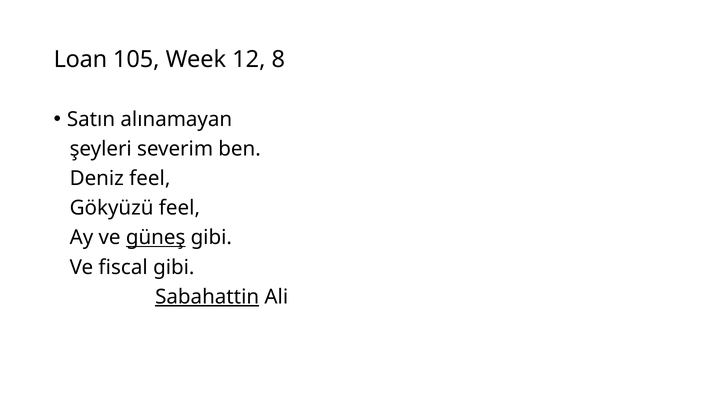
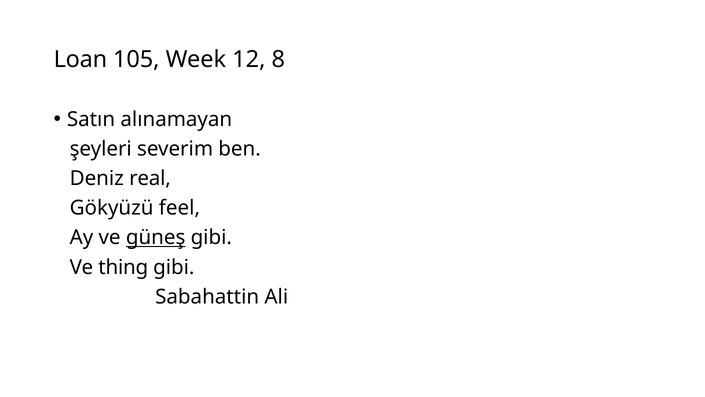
Deniz feel: feel -> real
fiscal: fiscal -> thing
Sabahattin underline: present -> none
